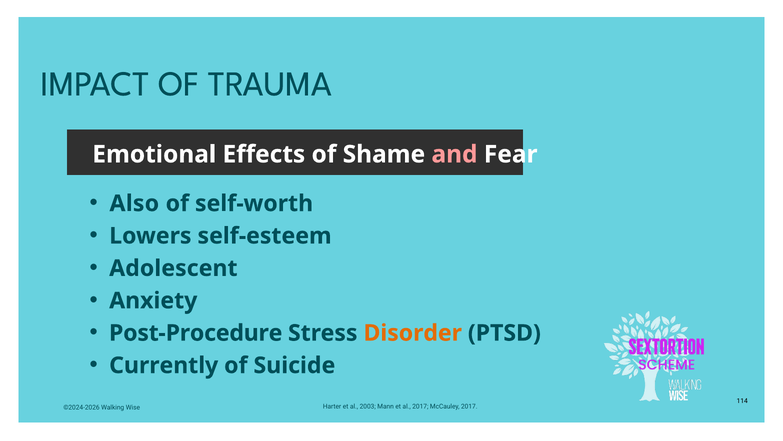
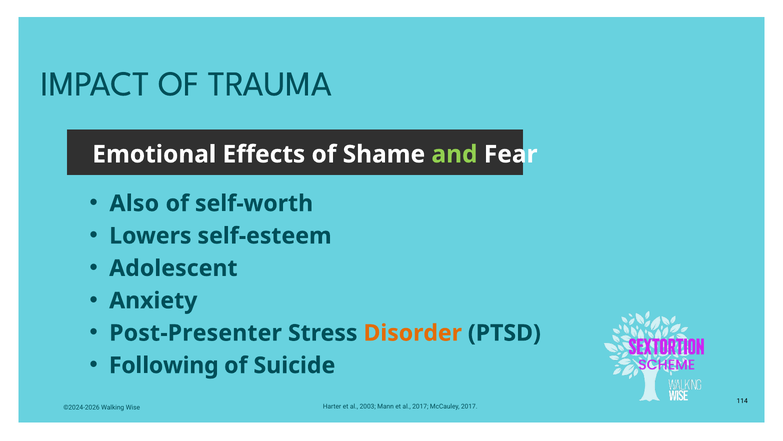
and colour: pink -> light green
Post-Procedure: Post-Procedure -> Post-Presenter
Currently: Currently -> Following
